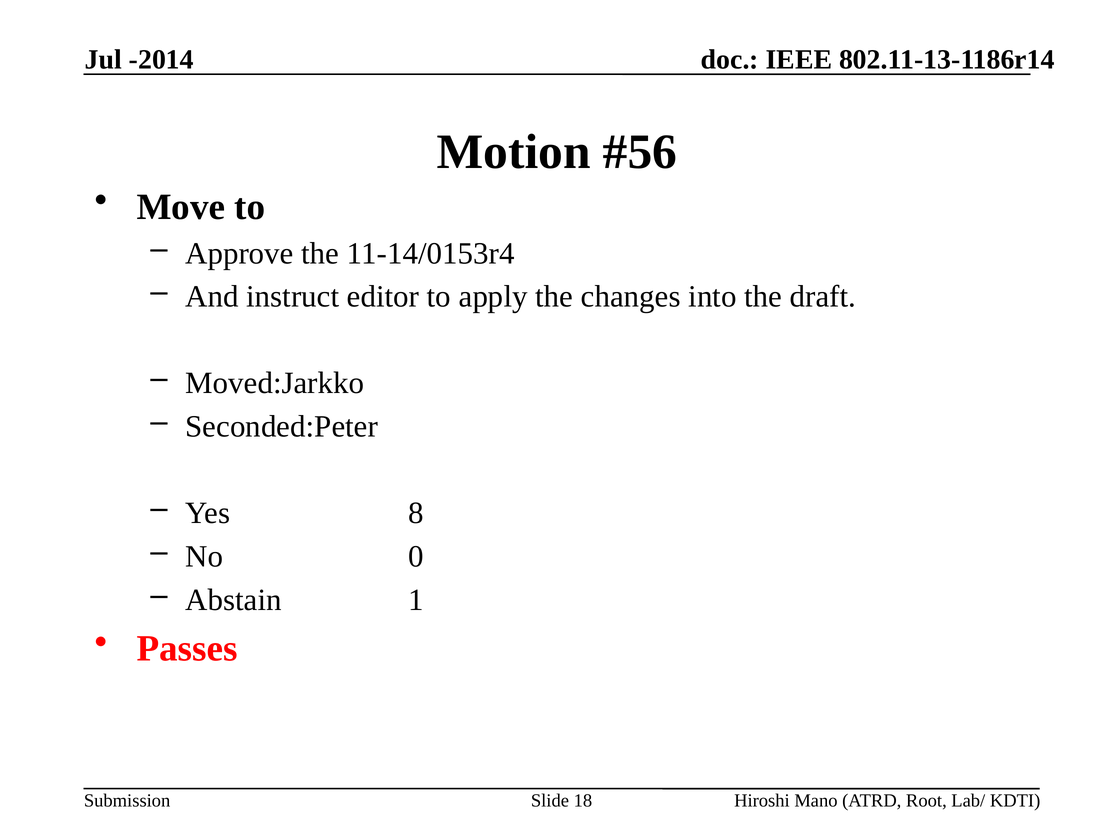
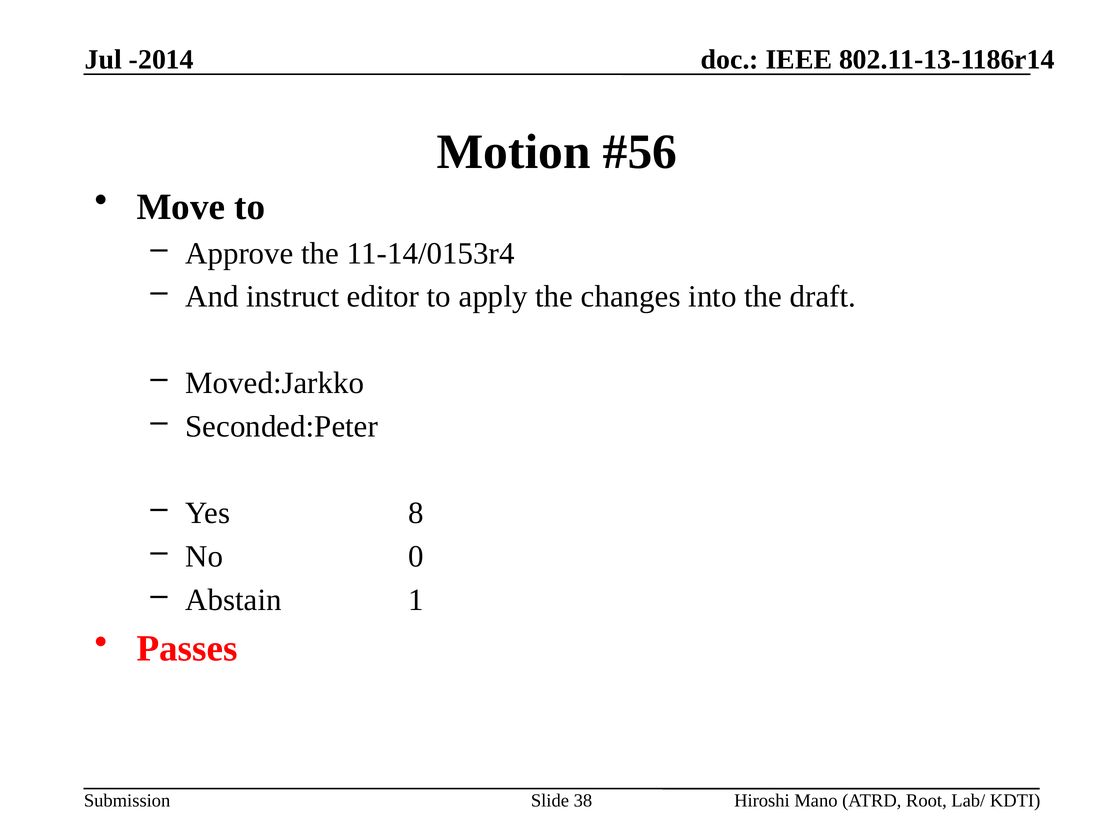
18: 18 -> 38
